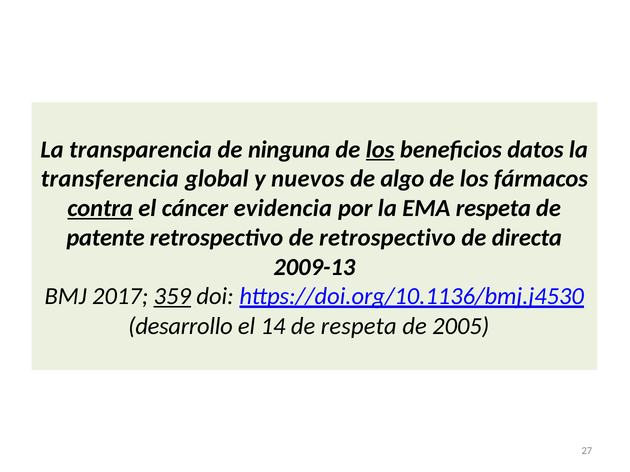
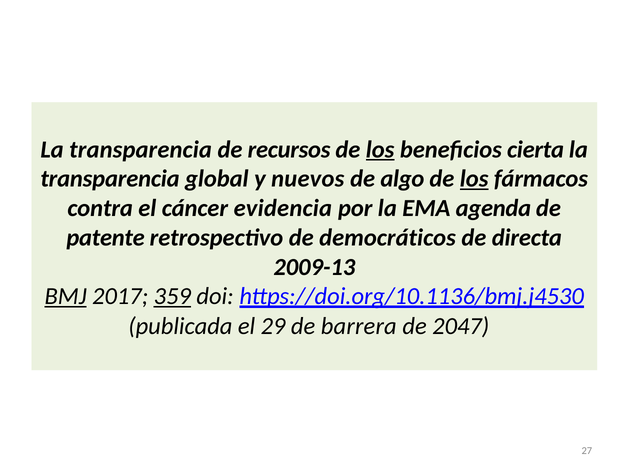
ninguna: ninguna -> recursos
datos: datos -> cierta
transferencia at (110, 179): transferencia -> transparencia
los at (474, 179) underline: none -> present
contra underline: present -> none
EMA respeta: respeta -> agenda
de retrospectivo: retrospectivo -> democráticos
BMJ underline: none -> present
desarrollo: desarrollo -> publicada
14: 14 -> 29
de respeta: respeta -> barrera
2005: 2005 -> 2047
